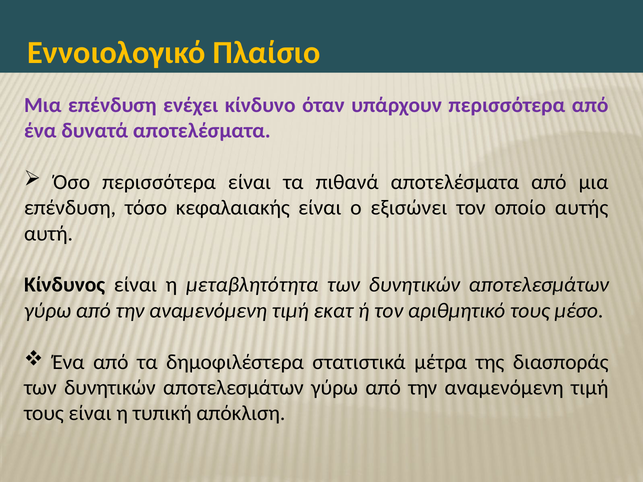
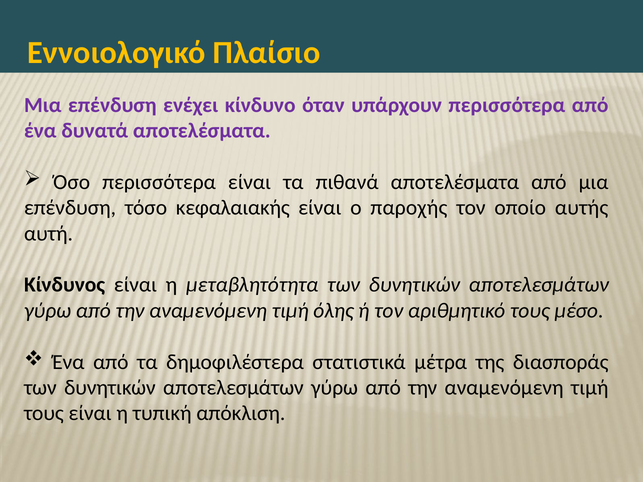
εξισώνει: εξισώνει -> παροχής
εκατ: εκατ -> όλης
